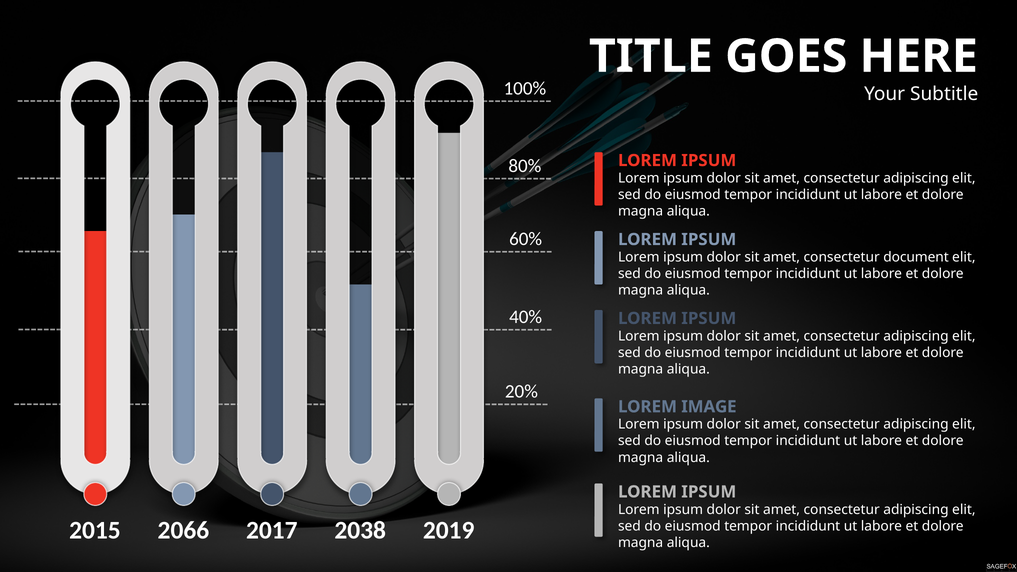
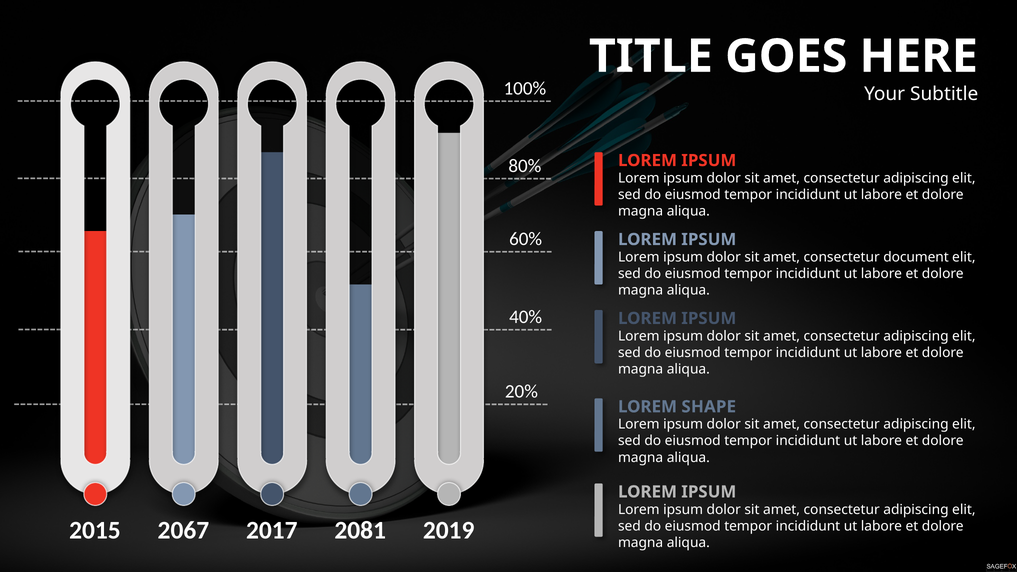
IMAGE: IMAGE -> SHAPE
2066: 2066 -> 2067
2038: 2038 -> 2081
